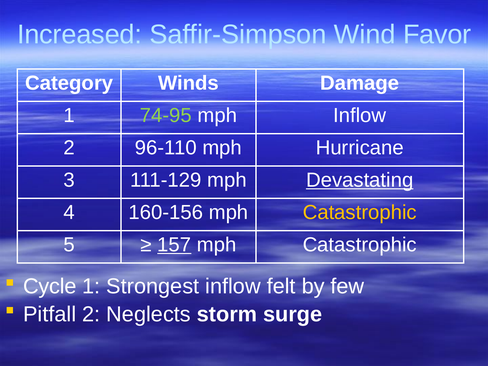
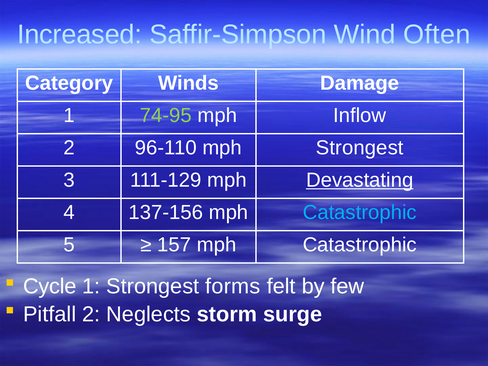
Favor: Favor -> Often
mph Hurricane: Hurricane -> Strongest
160-156: 160-156 -> 137-156
Catastrophic at (360, 212) colour: yellow -> light blue
157 underline: present -> none
Strongest inflow: inflow -> forms
